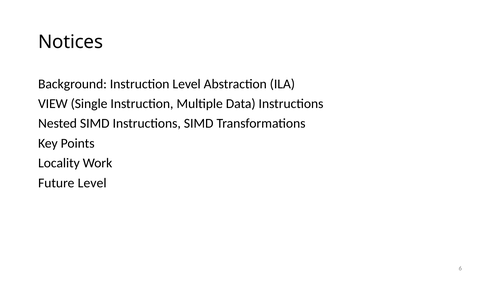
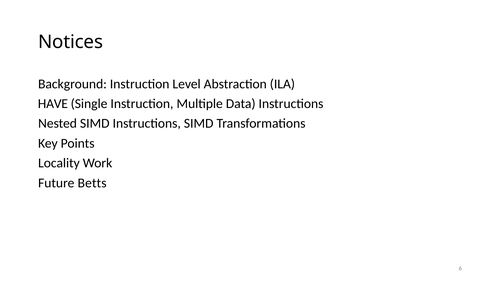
VIEW: VIEW -> HAVE
Future Level: Level -> Betts
